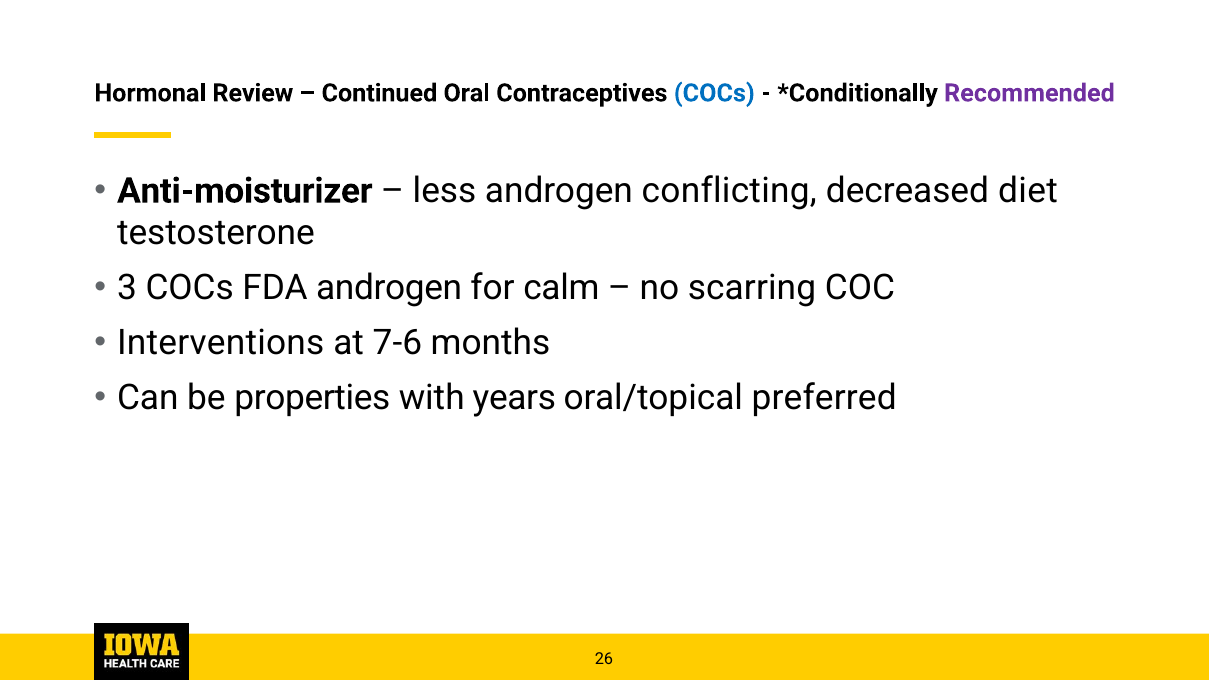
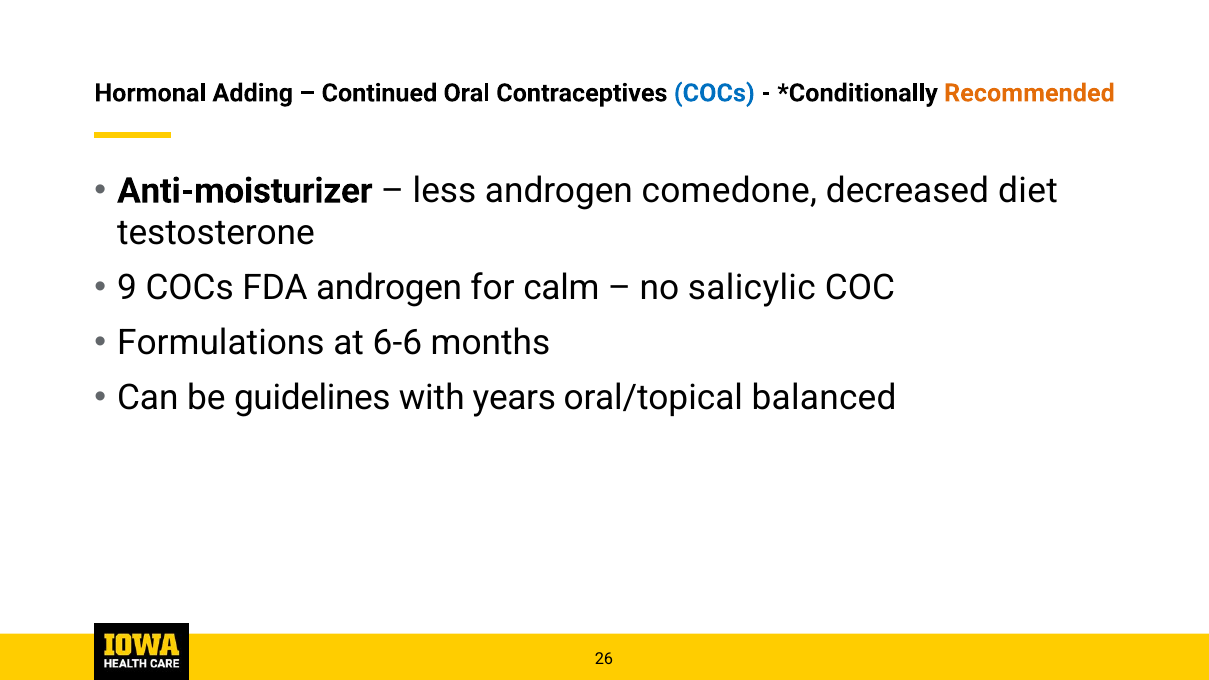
Review: Review -> Adding
Recommended colour: purple -> orange
conflicting: conflicting -> comedone
3: 3 -> 9
scarring: scarring -> salicylic
Interventions: Interventions -> Formulations
7-6: 7-6 -> 6-6
properties: properties -> guidelines
preferred: preferred -> balanced
